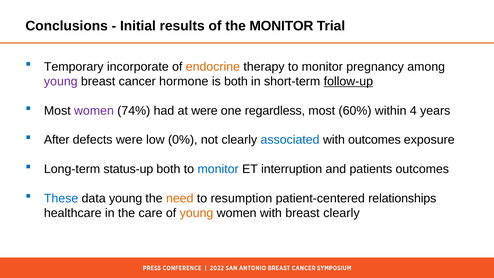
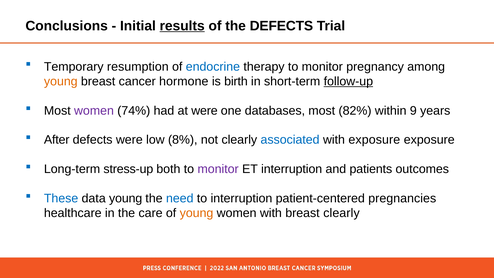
results underline: none -> present
the MONITOR: MONITOR -> DEFECTS
incorporate: incorporate -> resumption
endocrine colour: orange -> blue
young at (61, 81) colour: purple -> orange
is both: both -> birth
regardless: regardless -> databases
60%: 60% -> 82%
4: 4 -> 9
0%: 0% -> 8%
with outcomes: outcomes -> exposure
status-up: status-up -> stress-up
monitor at (218, 169) colour: blue -> purple
need colour: orange -> blue
to resumption: resumption -> interruption
relationships: relationships -> pregnancies
